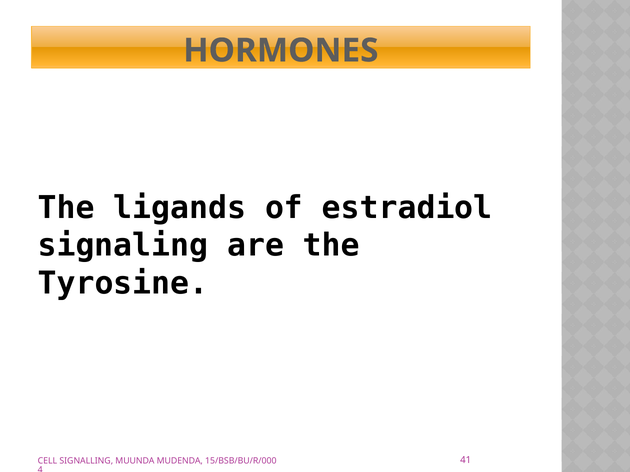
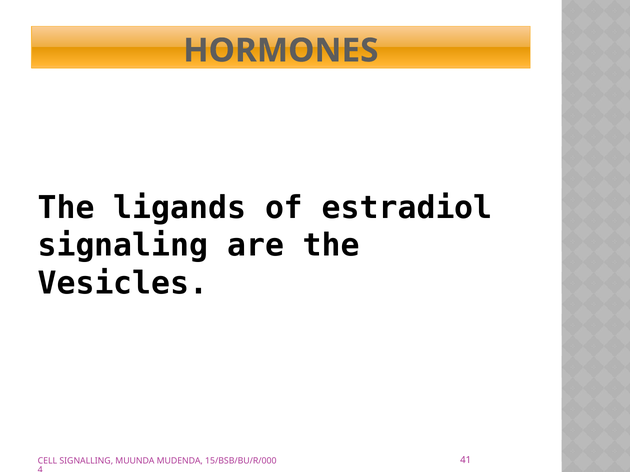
Tyrosine: Tyrosine -> Vesicles
